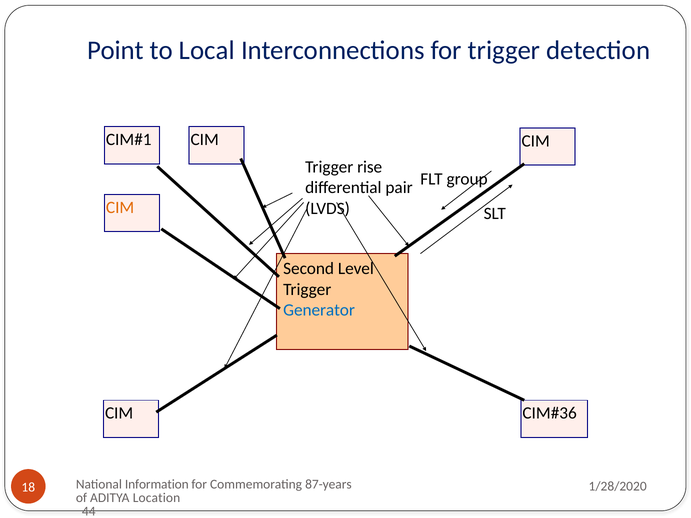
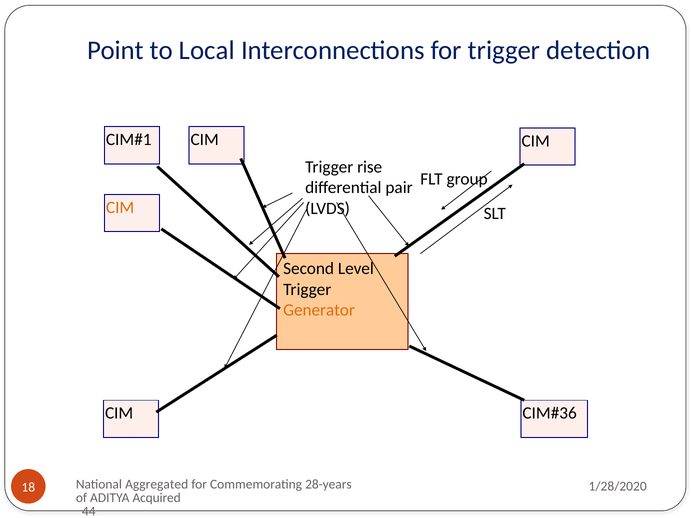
Generator colour: blue -> orange
Information: Information -> Aggregated
87-years: 87-years -> 28-years
Location: Location -> Acquired
